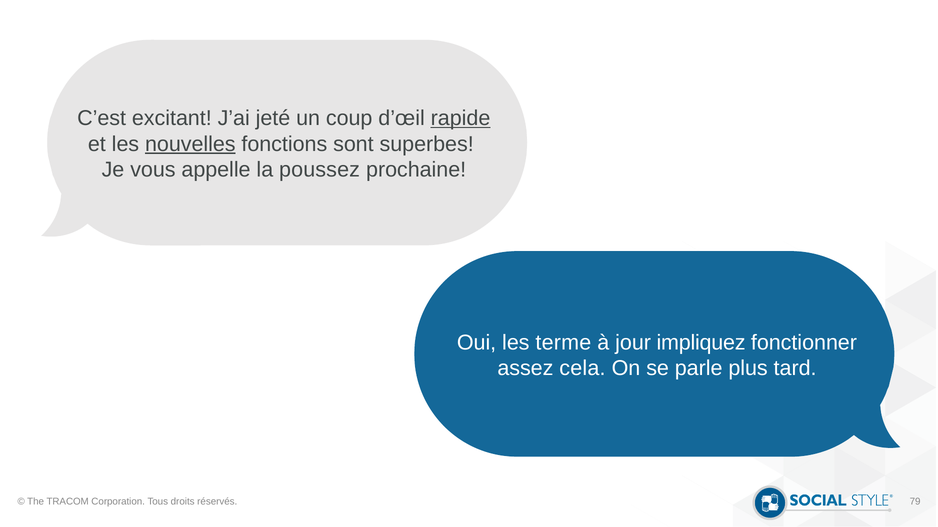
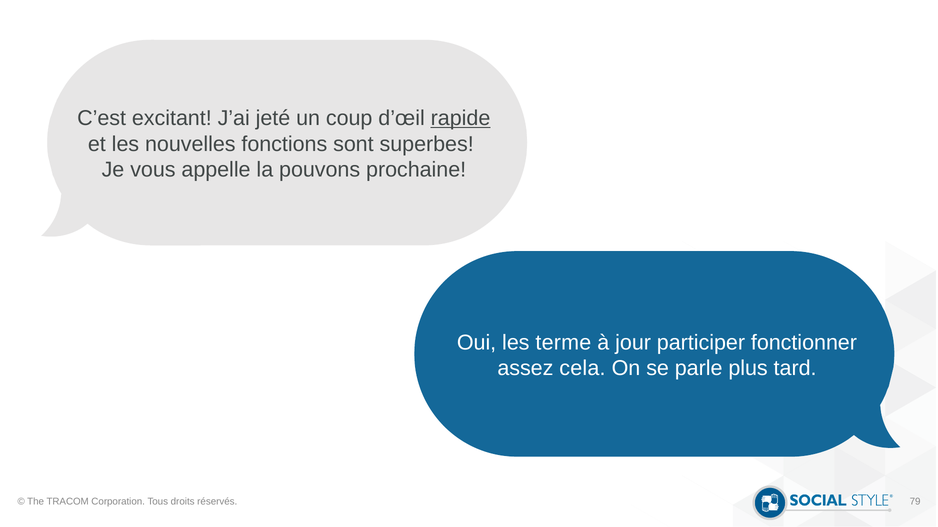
nouvelles underline: present -> none
poussez: poussez -> pouvons
impliquez: impliquez -> participer
